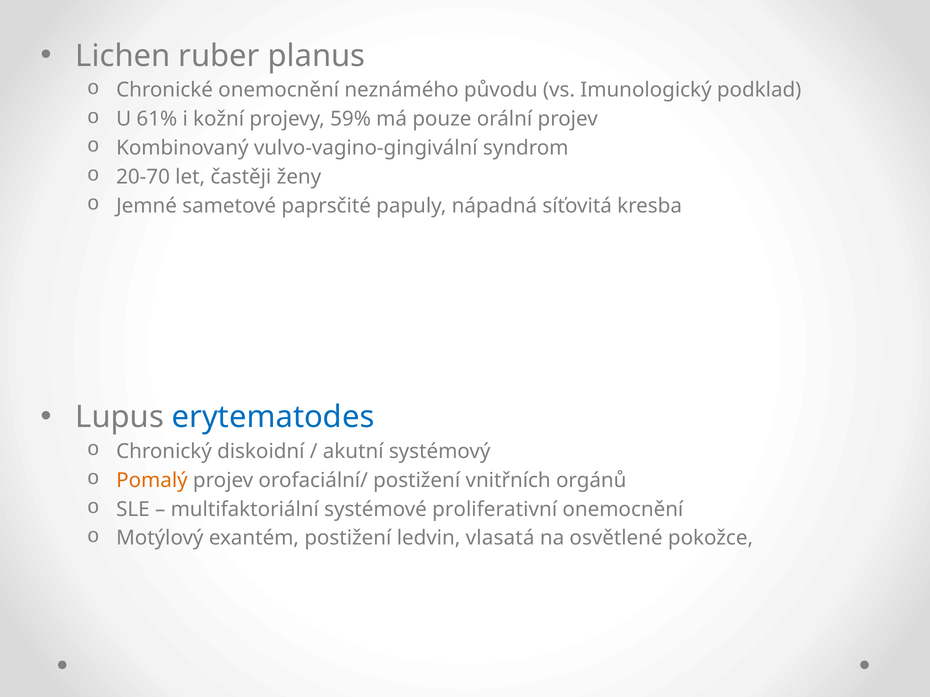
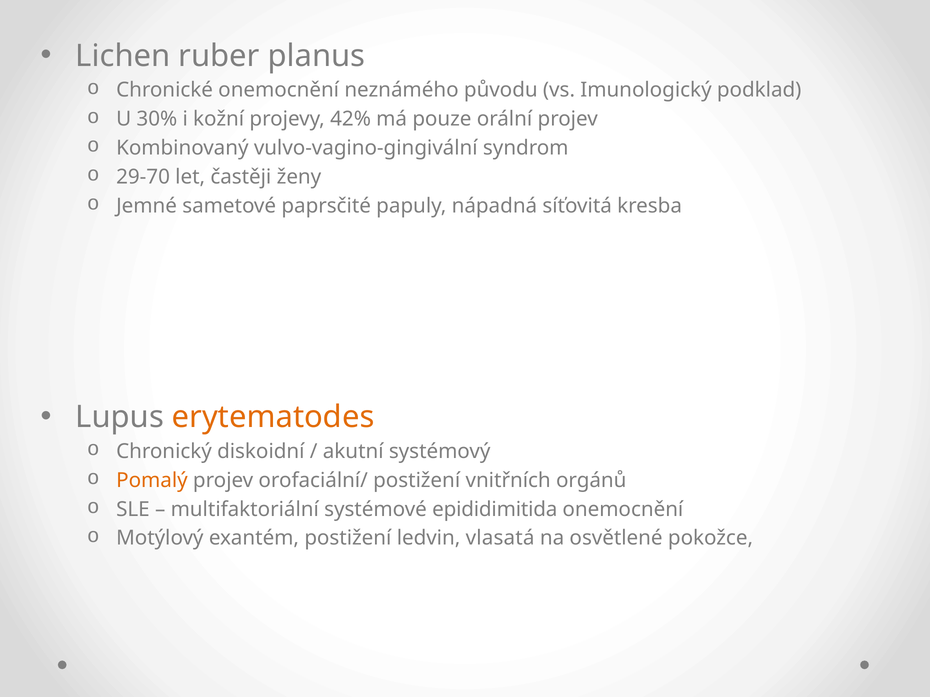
61%: 61% -> 30%
59%: 59% -> 42%
20-70: 20-70 -> 29-70
erytematodes colour: blue -> orange
proliferativní: proliferativní -> epididimitida
